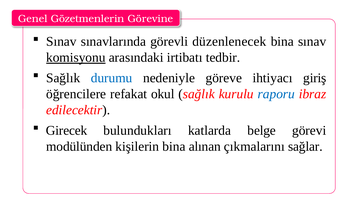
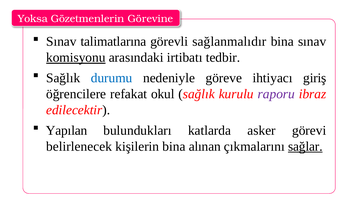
Genel: Genel -> Yoksa
sınavlarında: sınavlarında -> talimatlarına
düzenlenecek: düzenlenecek -> sağlanmalıdır
raporu colour: blue -> purple
Girecek: Girecek -> Yapılan
belge: belge -> asker
modülünden: modülünden -> belirlenecek
sağlar underline: none -> present
